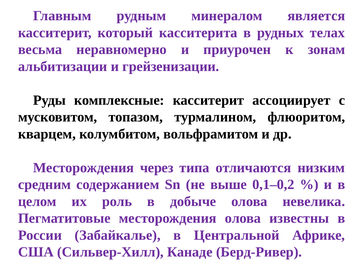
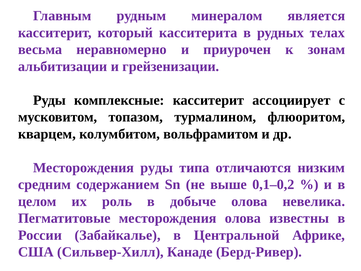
Месторождения через: через -> руды
